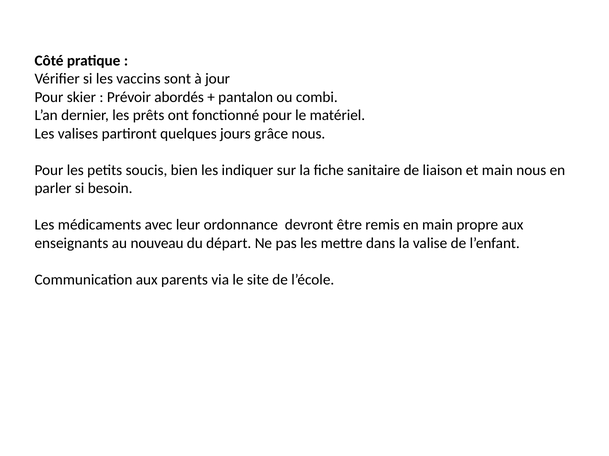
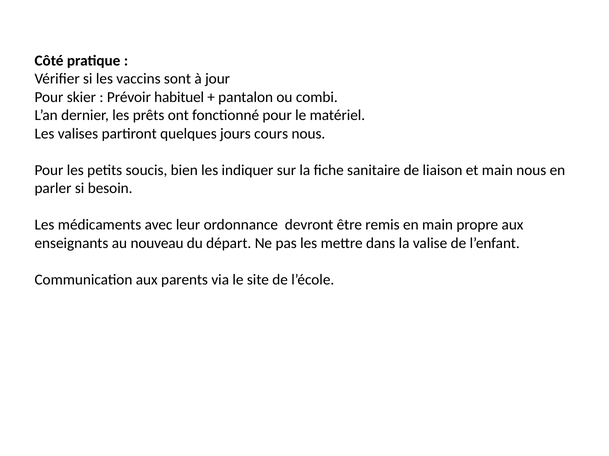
abordés: abordés -> habituel
grâce: grâce -> cours
